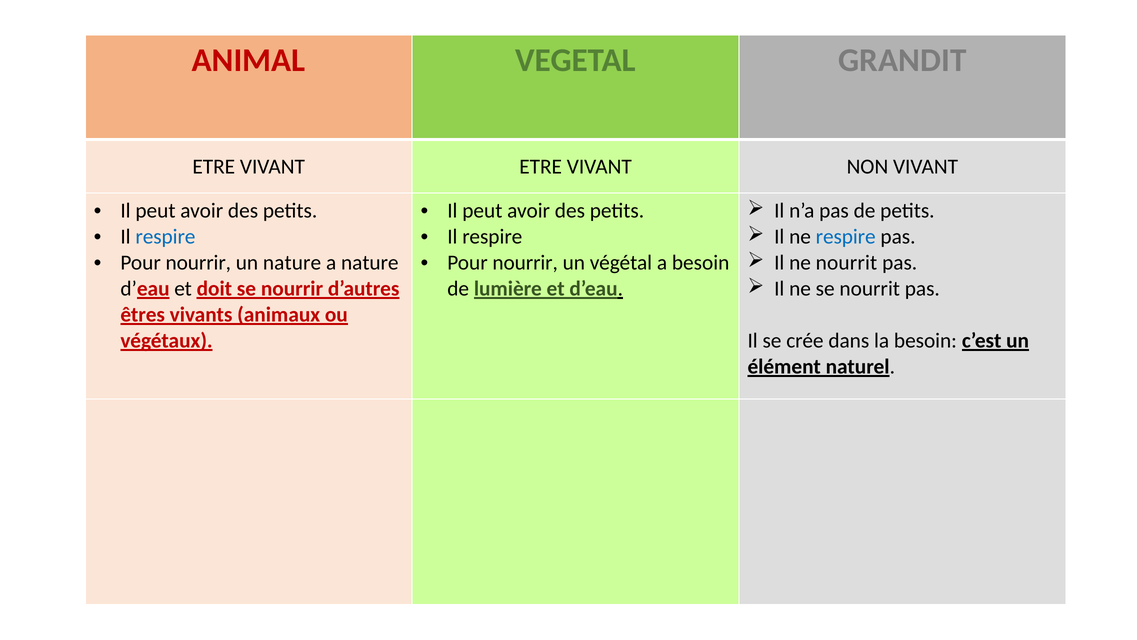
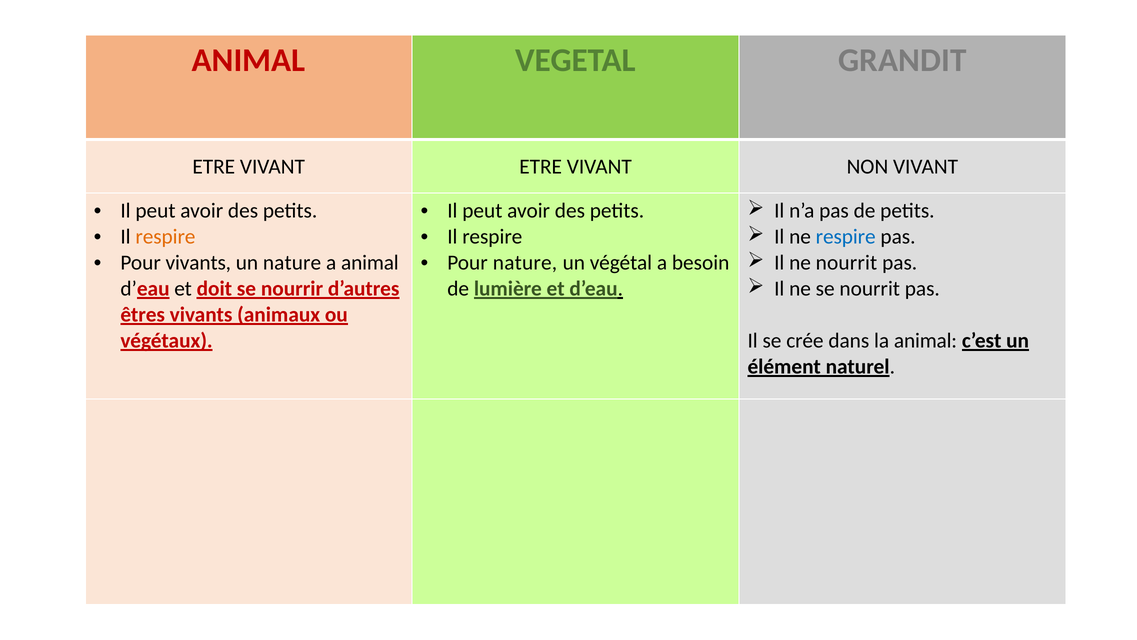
respire at (165, 236) colour: blue -> orange
nourrir at (198, 262): nourrir -> vivants
a nature: nature -> animal
nourrir at (525, 262): nourrir -> nature
la besoin: besoin -> animal
